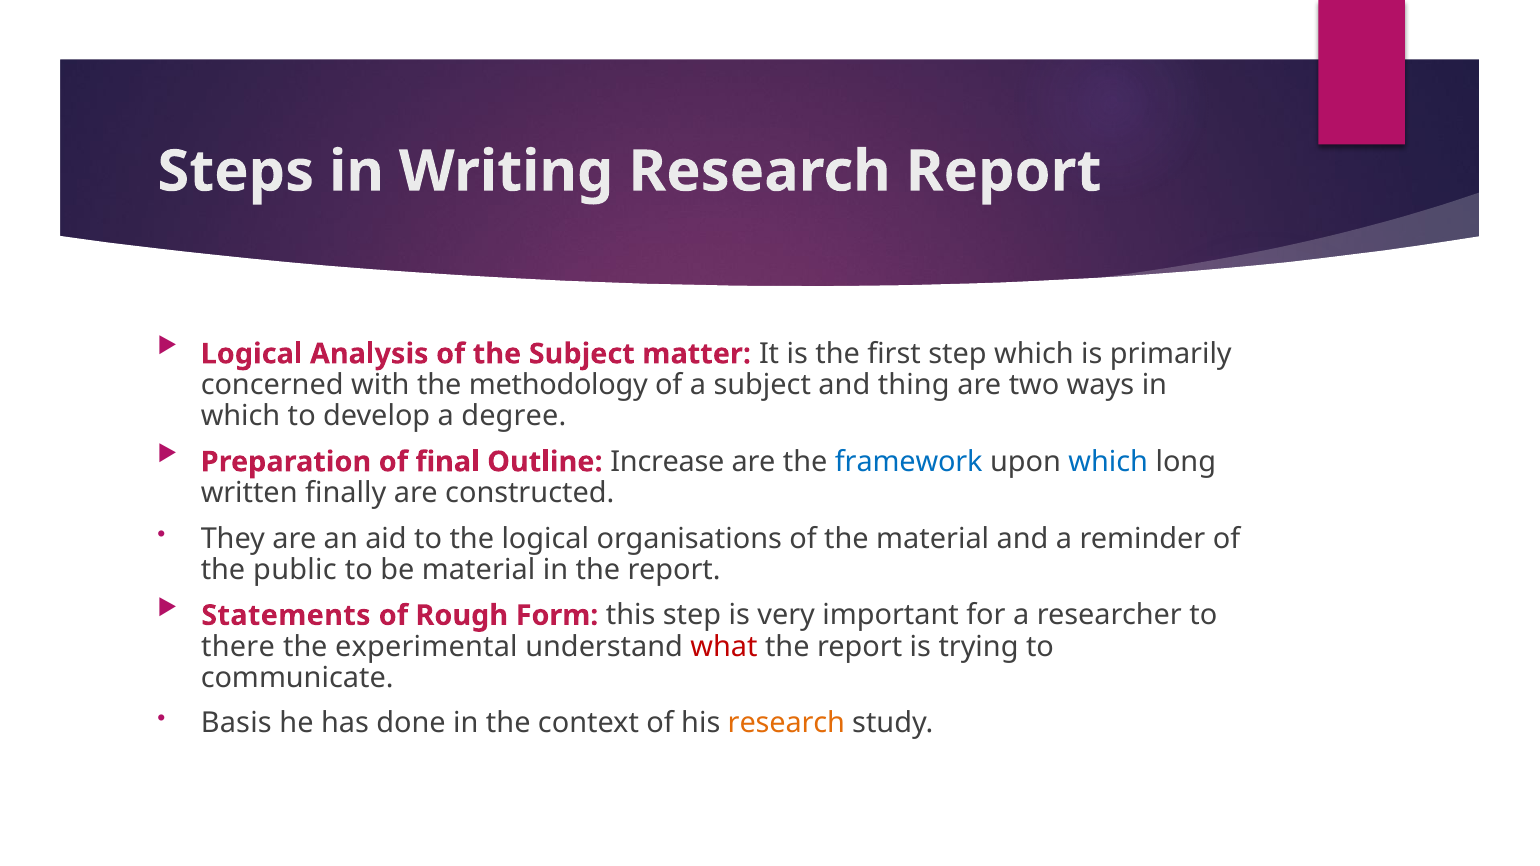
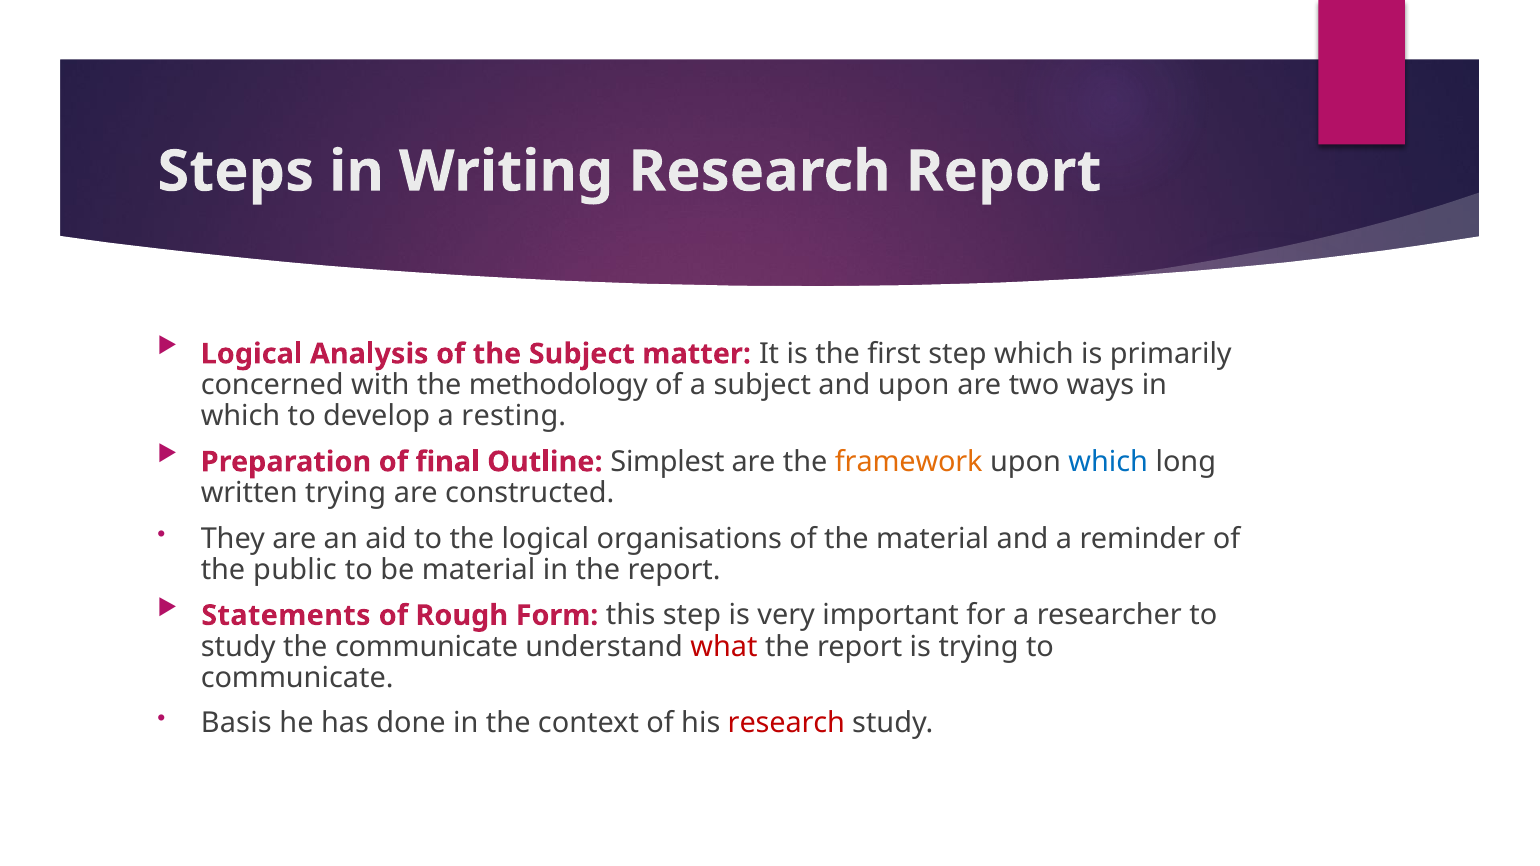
and thing: thing -> upon
degree: degree -> resting
Increase: Increase -> Simplest
framework colour: blue -> orange
written finally: finally -> trying
there at (238, 647): there -> study
the experimental: experimental -> communicate
research at (786, 724) colour: orange -> red
